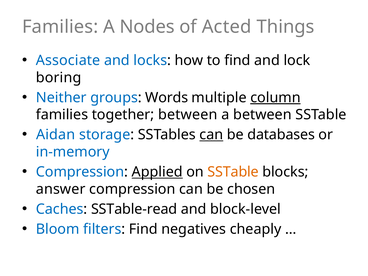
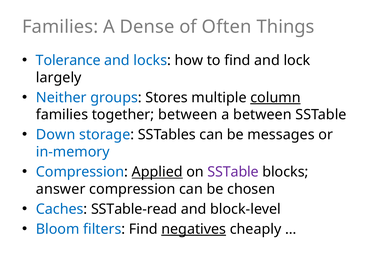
Nodes: Nodes -> Dense
Acted: Acted -> Often
Associate: Associate -> Tolerance
boring: boring -> largely
Words: Words -> Stores
Aidan: Aidan -> Down
can at (211, 135) underline: present -> none
databases: databases -> messages
SSTable at (233, 172) colour: orange -> purple
negatives underline: none -> present
